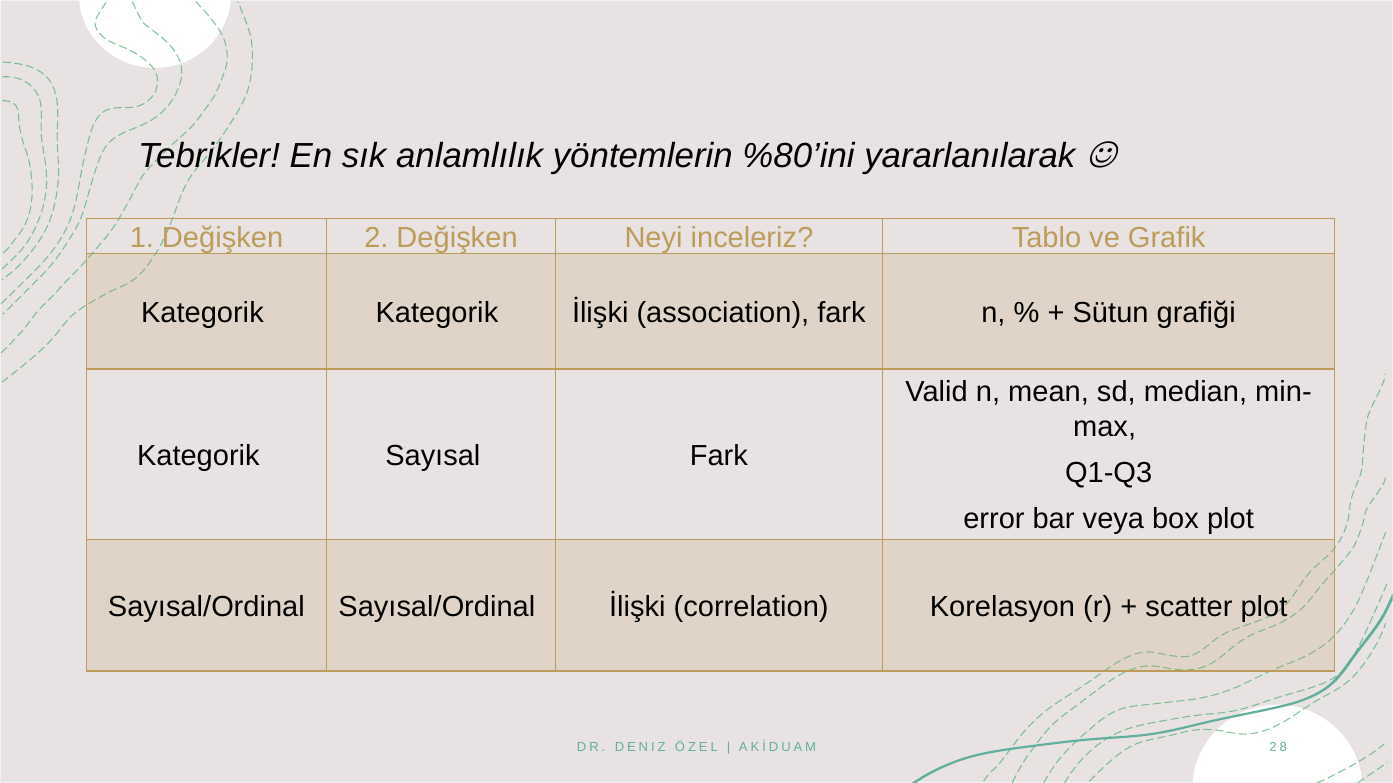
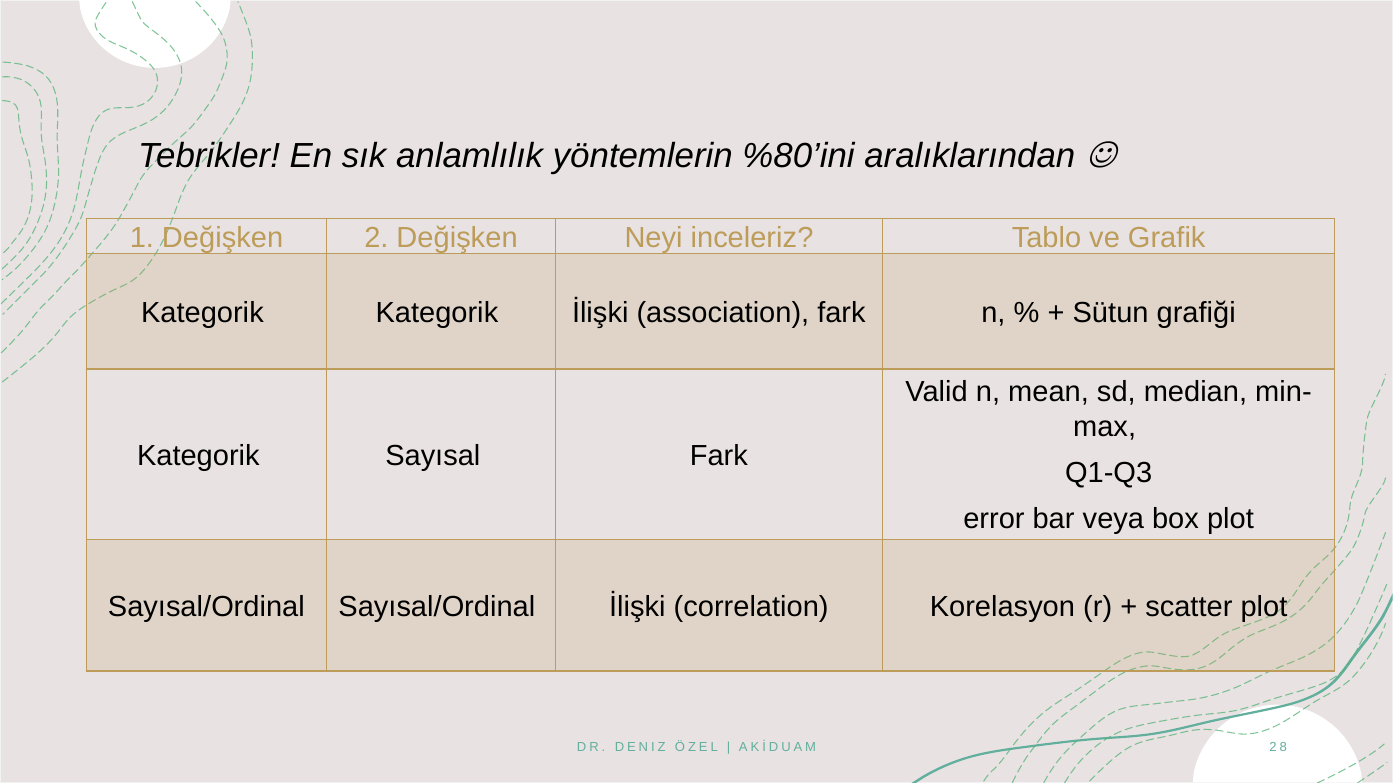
yararlanılarak: yararlanılarak -> aralıklarından
